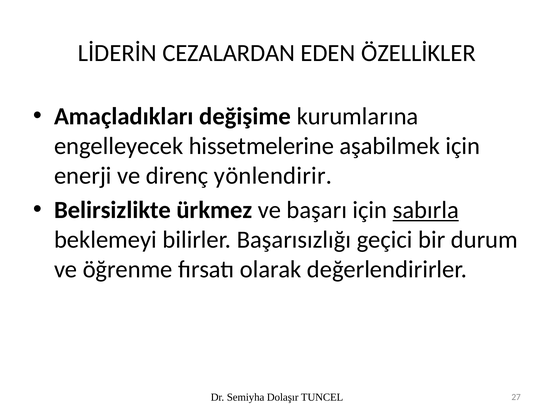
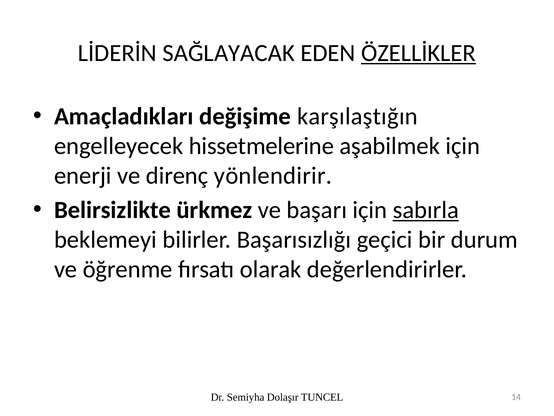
CEZALARDAN: CEZALARDAN -> SAĞLAYACAK
ÖZELLİKLER underline: none -> present
kurumlarına: kurumlarına -> karşılaştığın
27: 27 -> 14
